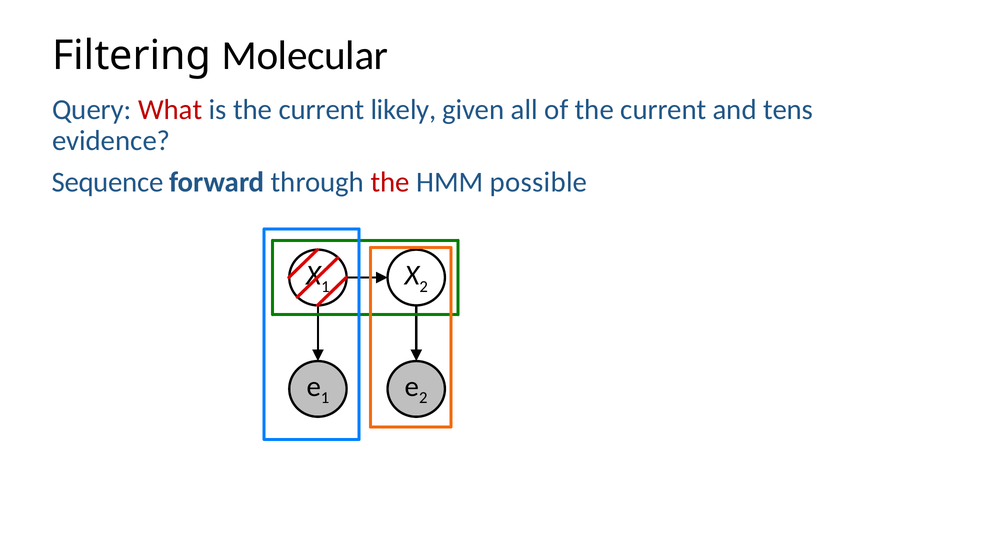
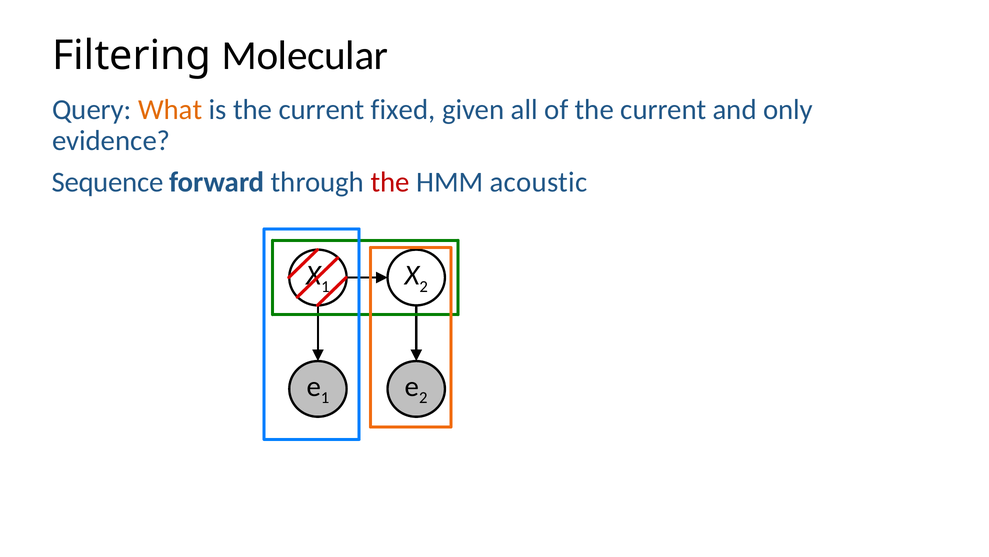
What colour: red -> orange
likely: likely -> fixed
tens: tens -> only
possible: possible -> acoustic
